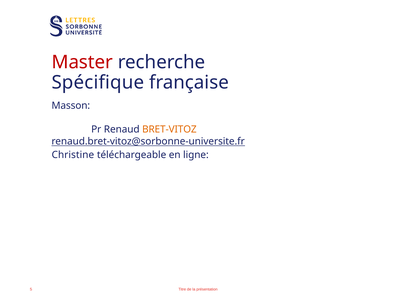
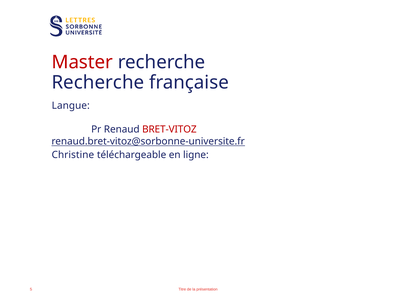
Spécifique at (98, 82): Spécifique -> Recherche
Masson: Masson -> Langue
BRET-VITOZ colour: orange -> red
